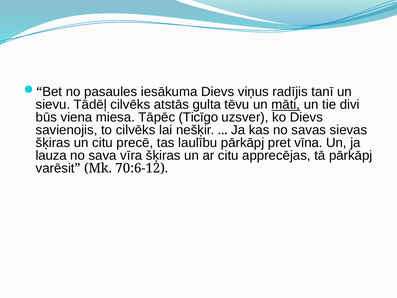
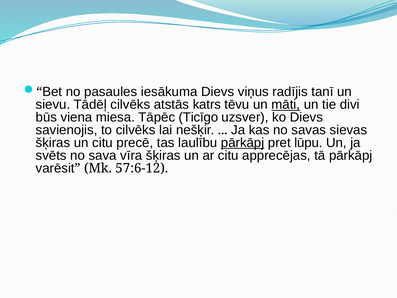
gulta: gulta -> katrs
pārkāpj at (243, 143) underline: none -> present
vīna: vīna -> lūpu
lauza: lauza -> svēts
70:6-12: 70:6-12 -> 57:6-12
